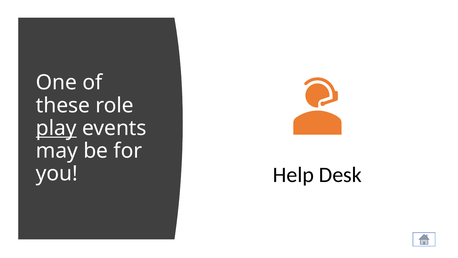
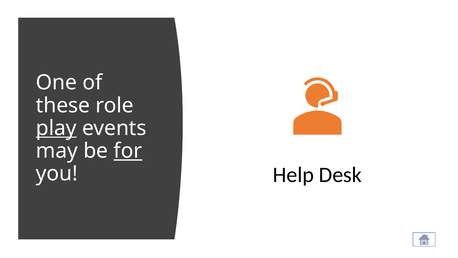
for underline: none -> present
